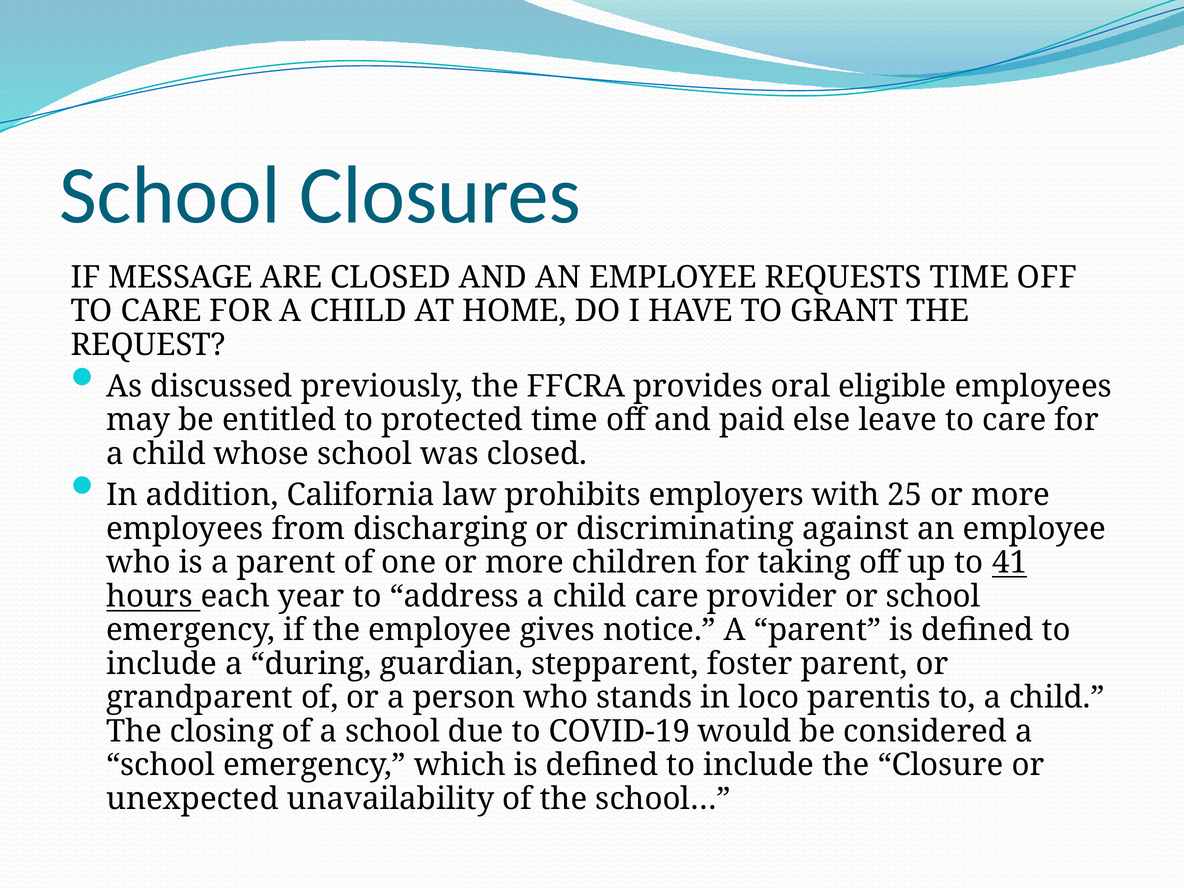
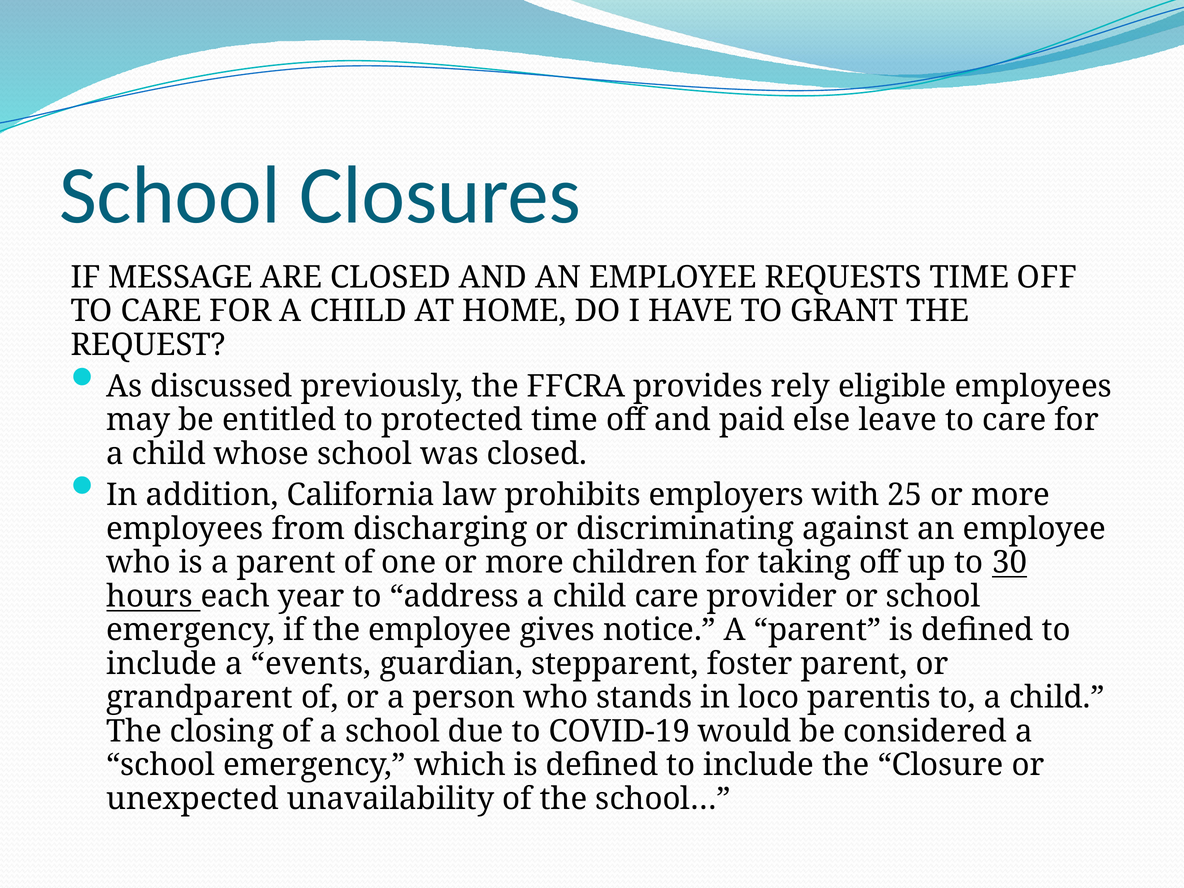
oral: oral -> rely
41: 41 -> 30
during: during -> events
